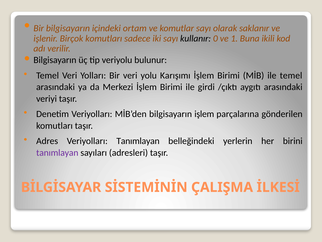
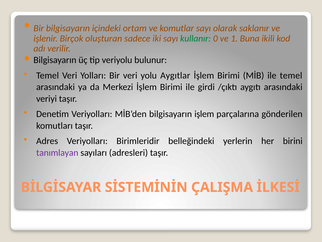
Birçok komutları: komutları -> oluşturan
kullanır colour: black -> green
Karışımı: Karışımı -> Aygıtlar
Veriyolları Tanımlayan: Tanımlayan -> Birimleridir
